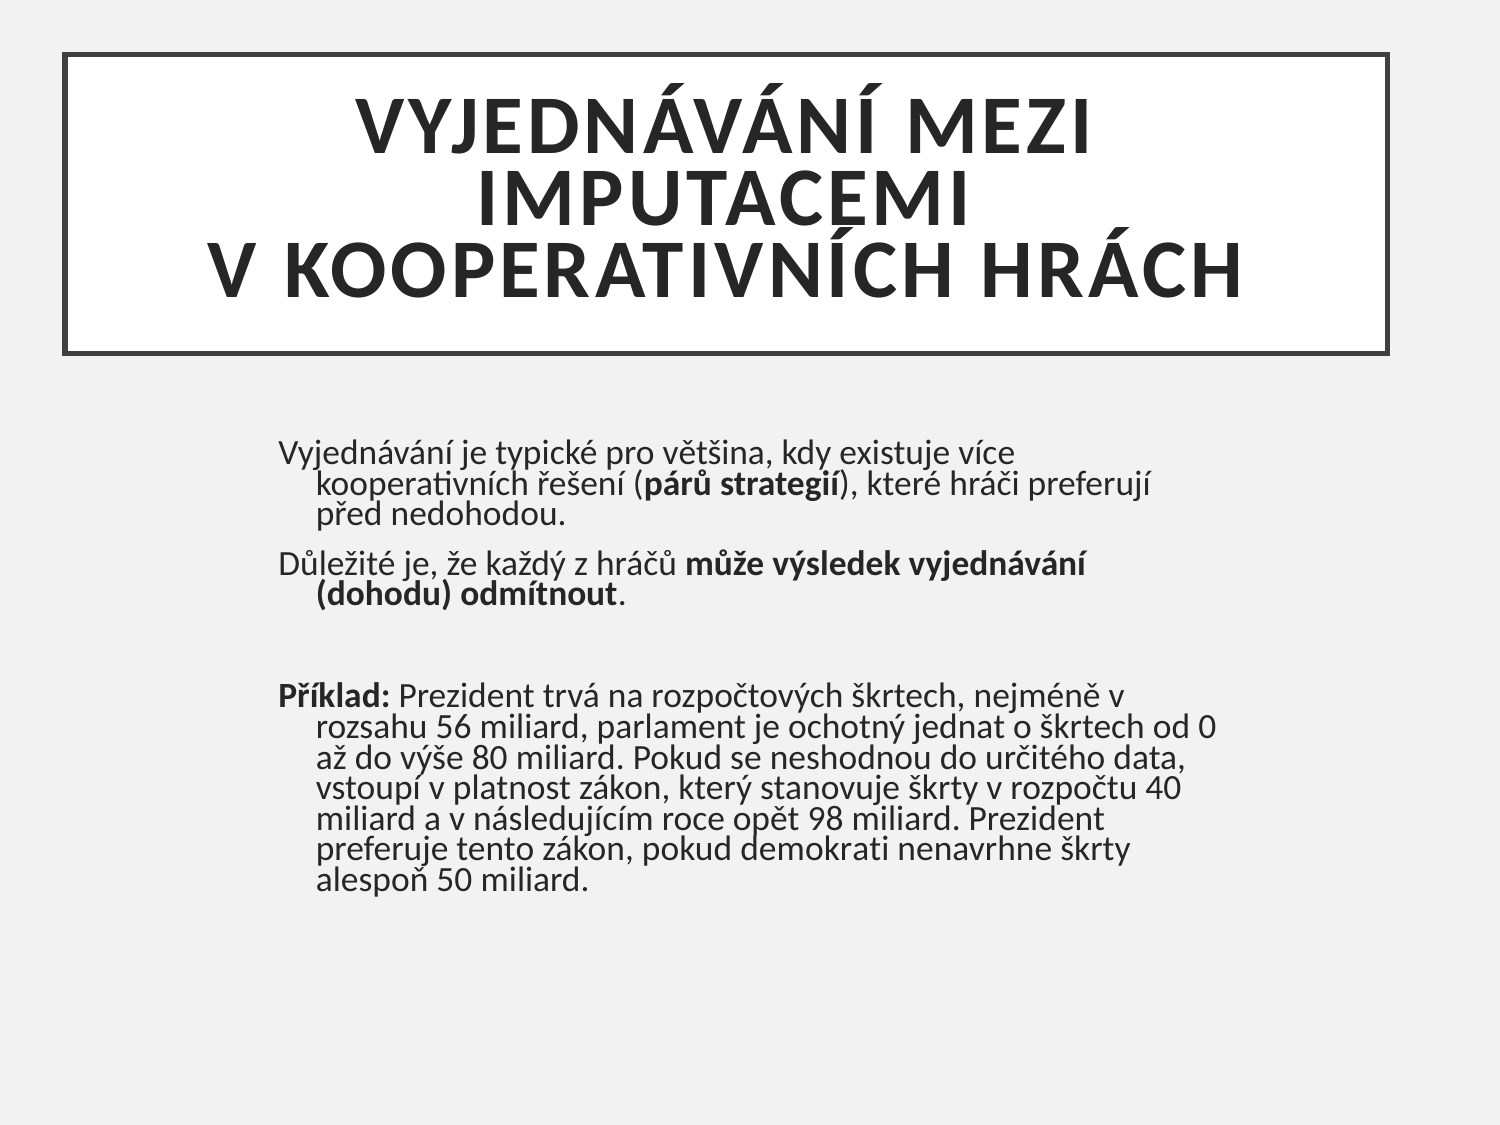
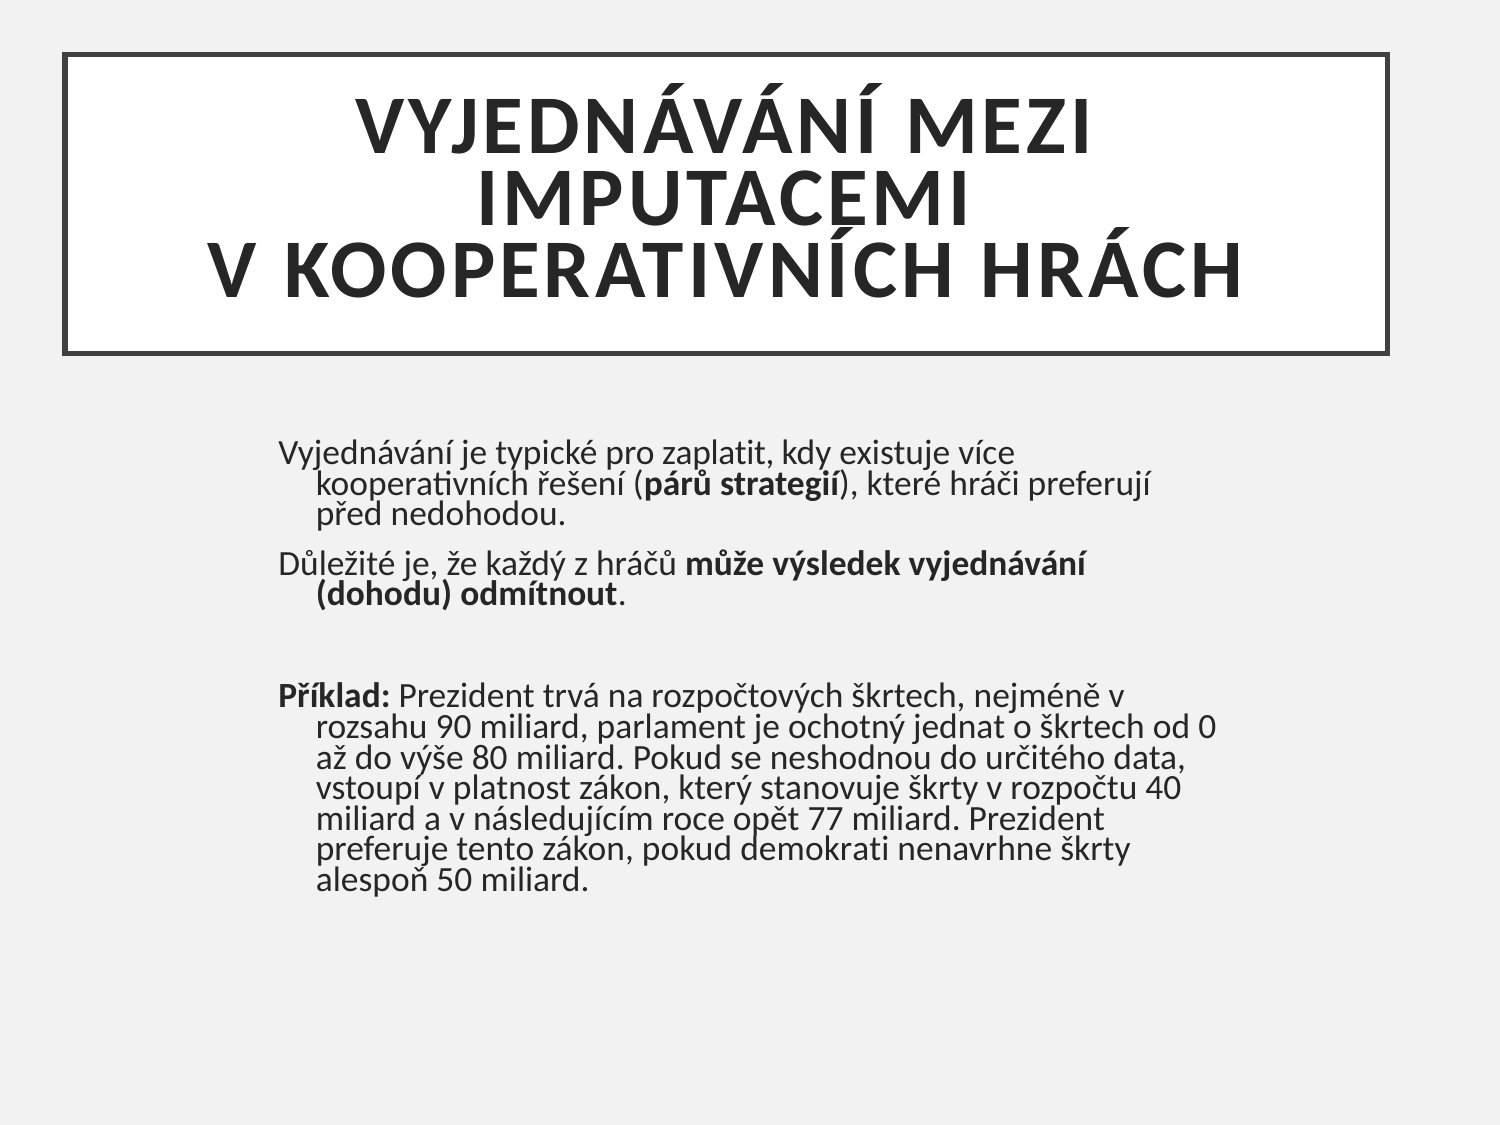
většina: většina -> zaplatit
56: 56 -> 90
98: 98 -> 77
